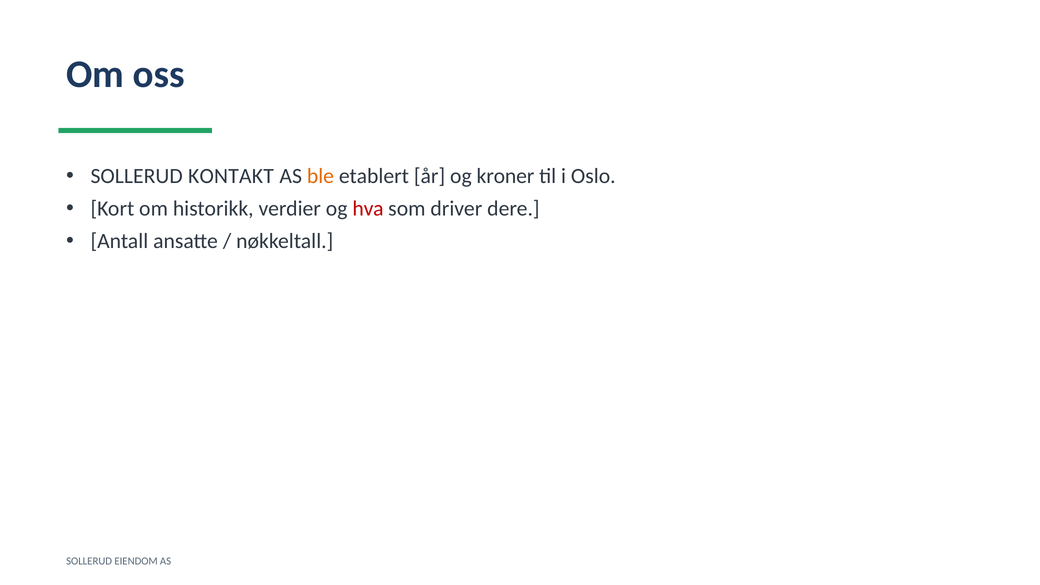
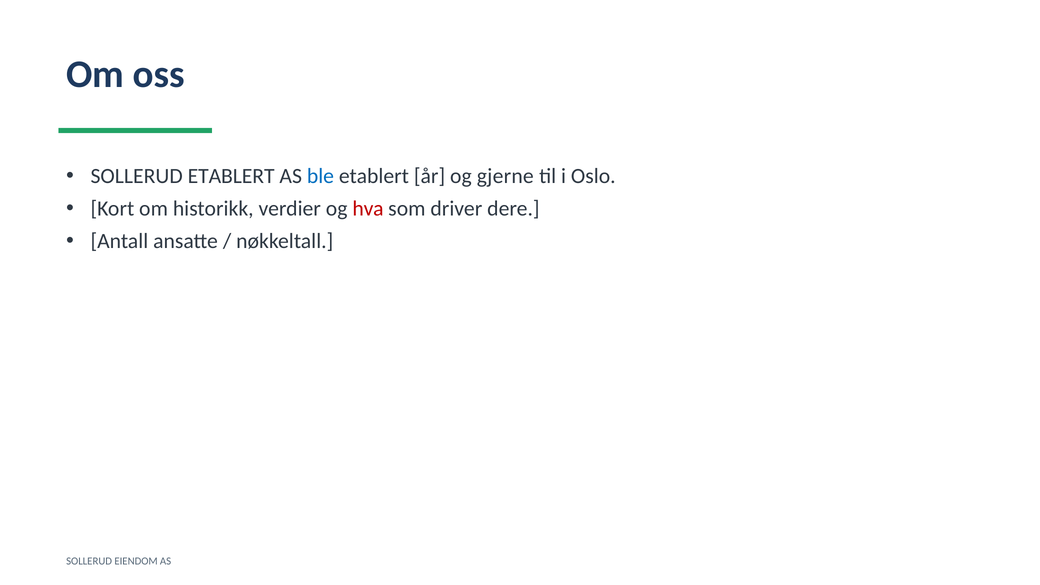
SOLLERUD KONTAKT: KONTAKT -> ETABLERT
ble colour: orange -> blue
kroner: kroner -> gjerne
